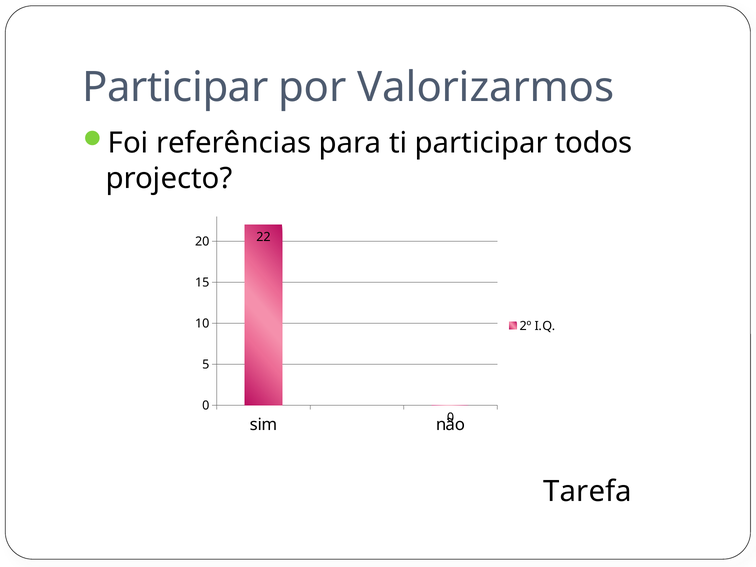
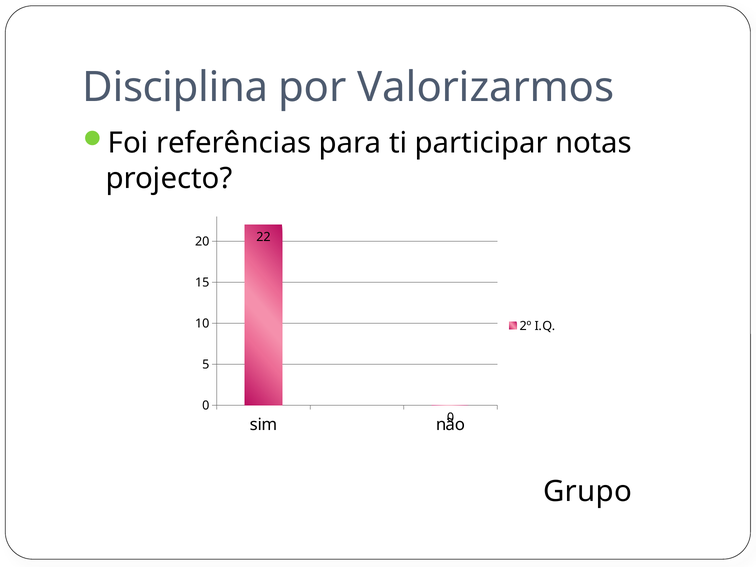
Participar at (175, 87): Participar -> Disciplina
todos: todos -> notas
Tarefa: Tarefa -> Grupo
